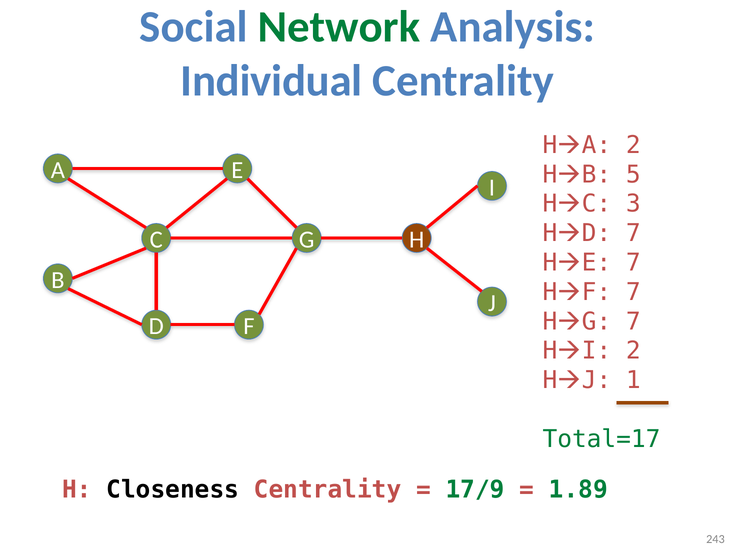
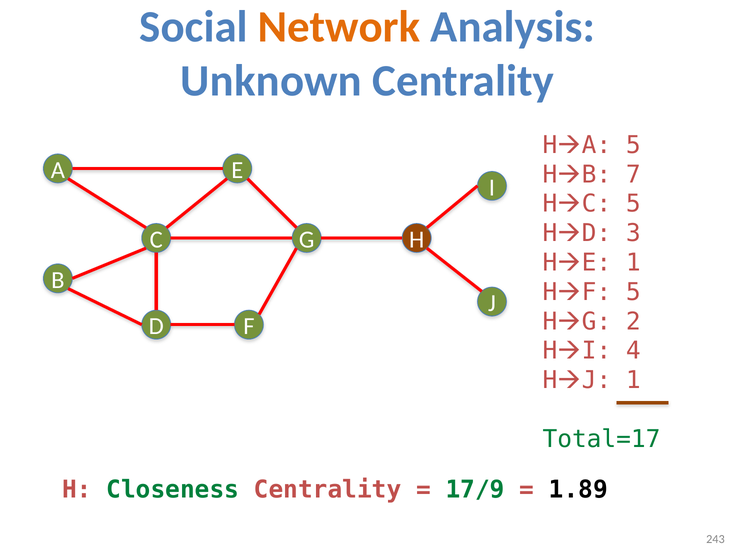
Network colour: green -> orange
Individual: Individual -> Unknown
HA 2: 2 -> 5
5: 5 -> 7
HC 3: 3 -> 5
HD 7: 7 -> 3
HE 7: 7 -> 1
HF 7: 7 -> 5
HG 7: 7 -> 2
HI 2: 2 -> 4
Closeness colour: black -> green
1.89 colour: green -> black
